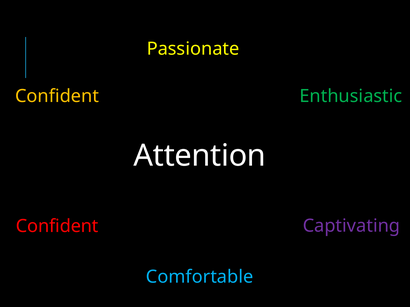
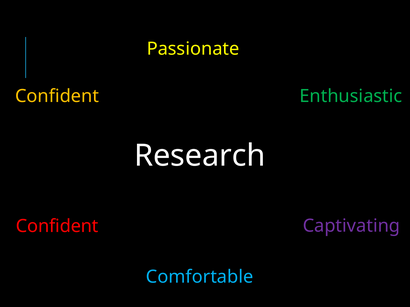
Attention: Attention -> Research
